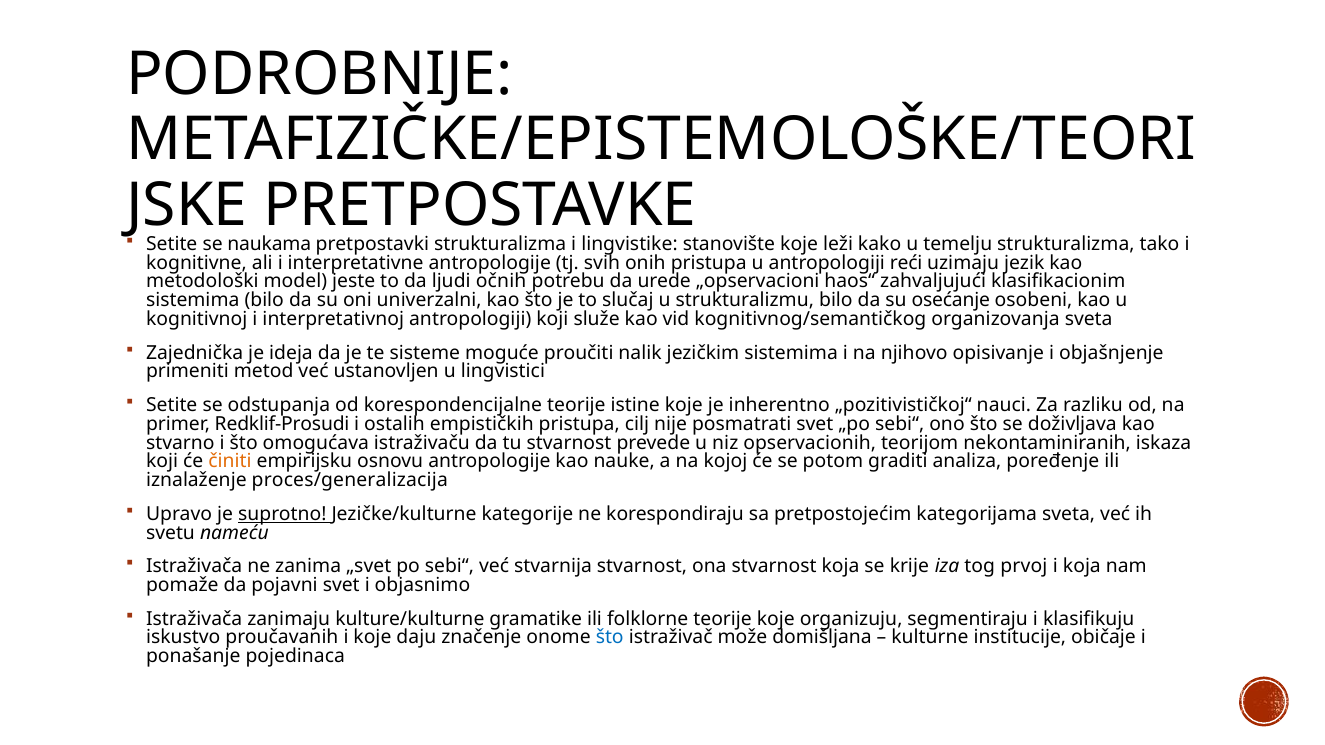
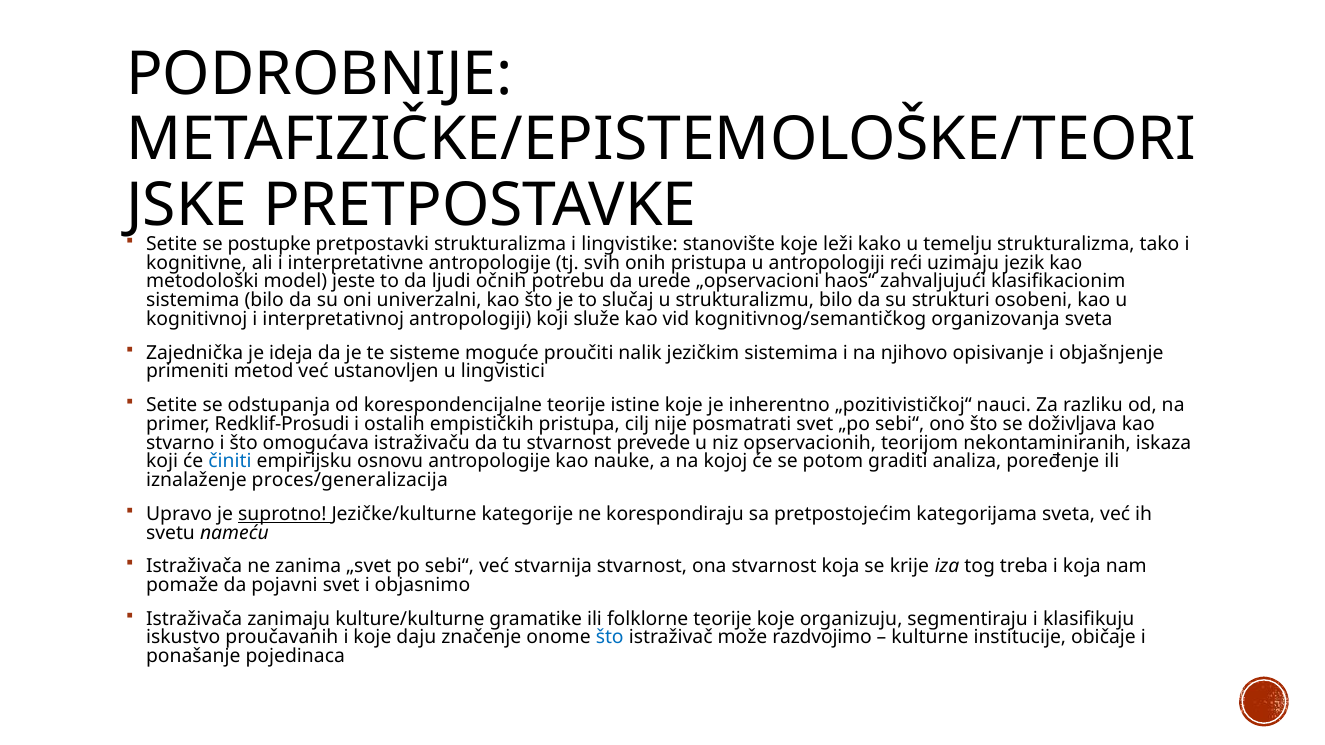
naukama: naukama -> postupke
osećanje: osećanje -> strukturi
činiti colour: orange -> blue
prvoj: prvoj -> treba
domišljana: domišljana -> razdvojimo
